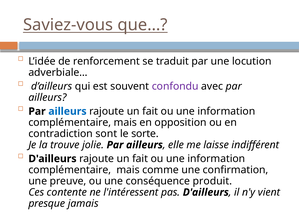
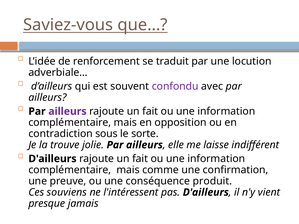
ailleurs at (67, 111) colour: blue -> purple
sont: sont -> sous
contente: contente -> souviens
